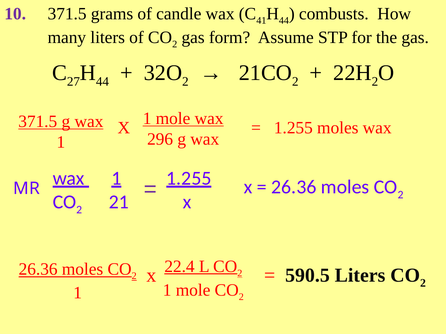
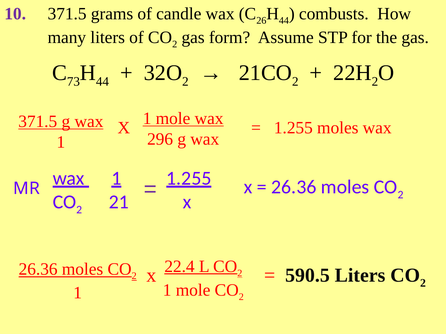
41: 41 -> 26
27: 27 -> 73
